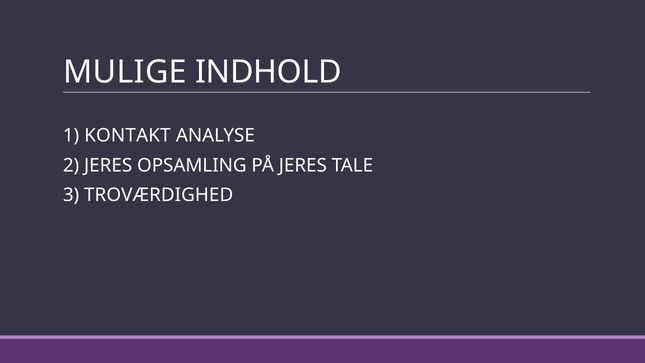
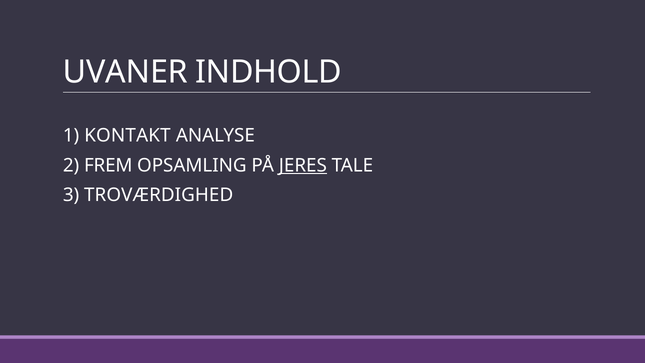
MULIGE: MULIGE -> UVANER
2 JERES: JERES -> FREM
JERES at (303, 165) underline: none -> present
